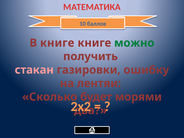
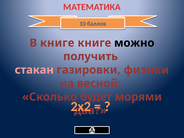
можно colour: green -> black
ошибку: ошибку -> физики
лентяи: лентяи -> весной
